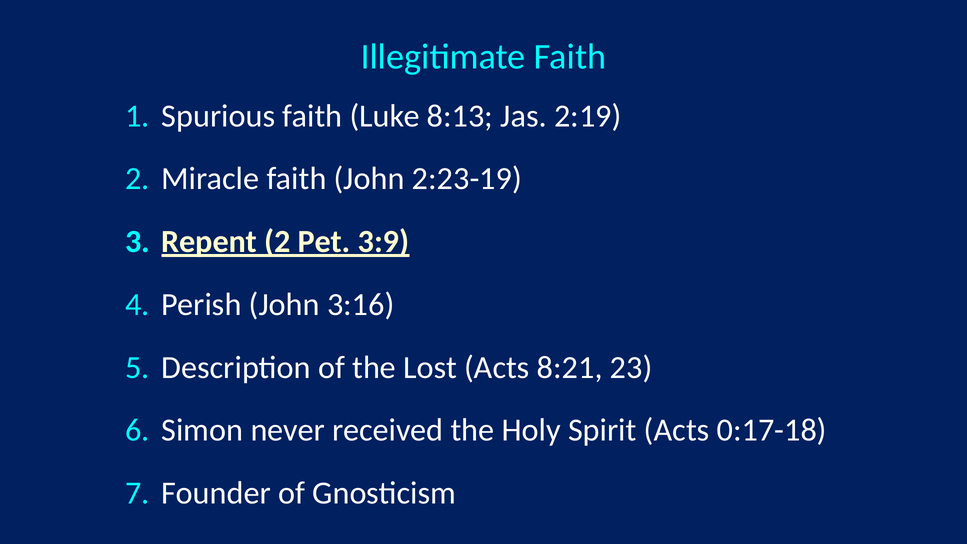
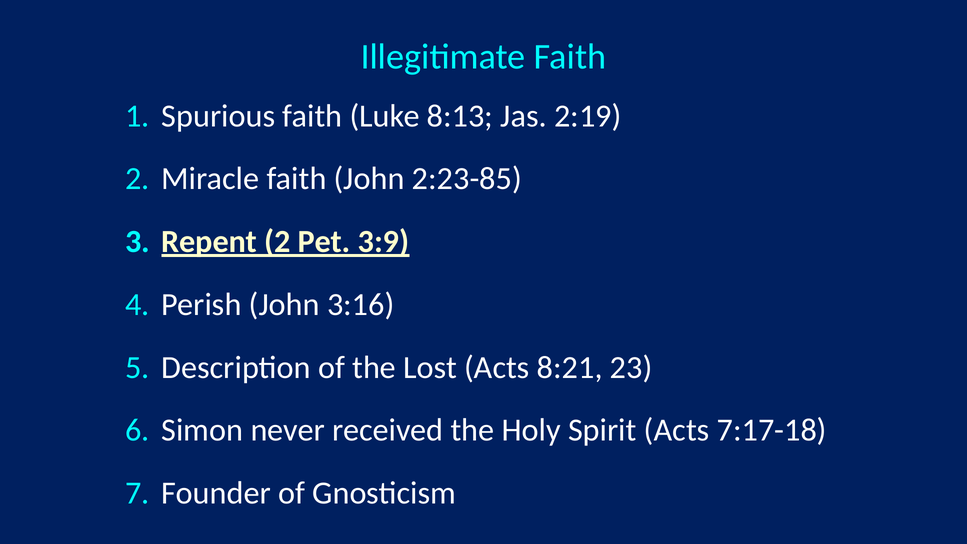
2:23-19: 2:23-19 -> 2:23-85
0:17-18: 0:17-18 -> 7:17-18
